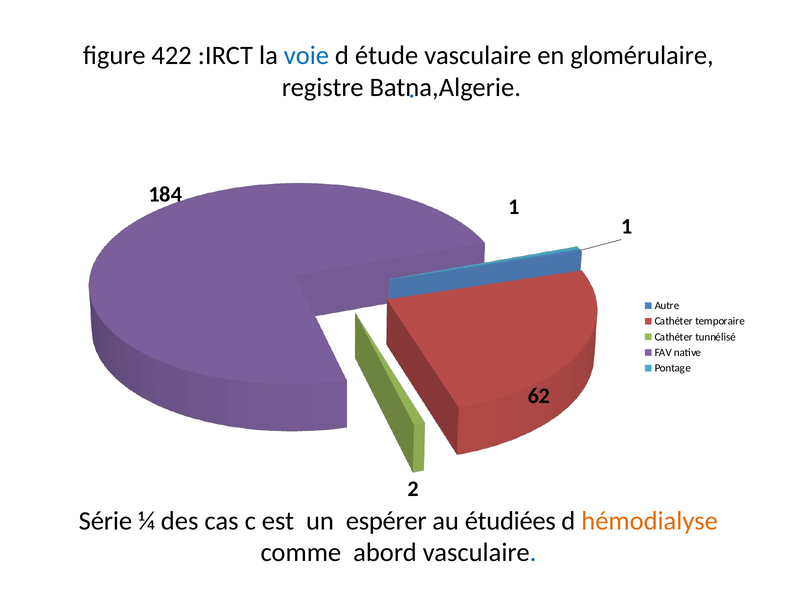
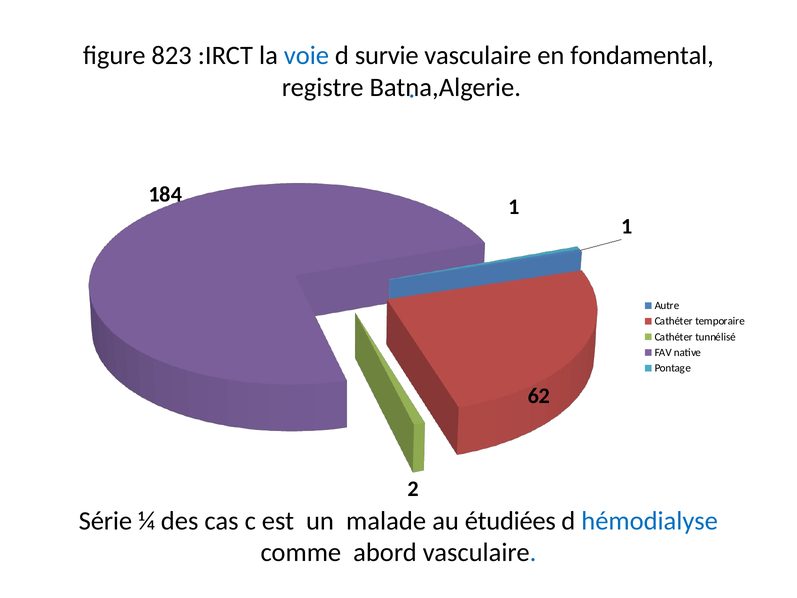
422: 422 -> 823
étude: étude -> survie
glomérulaire: glomérulaire -> fondamental
espérer: espérer -> malade
hémodialyse colour: orange -> blue
